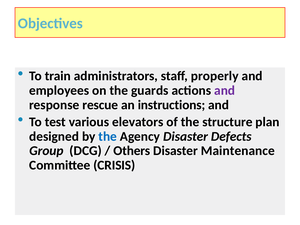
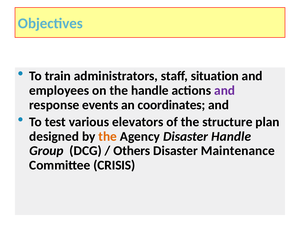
properly: properly -> situation
the guards: guards -> handle
rescue: rescue -> events
instructions: instructions -> coordinates
the at (108, 136) colour: blue -> orange
Disaster Defects: Defects -> Handle
